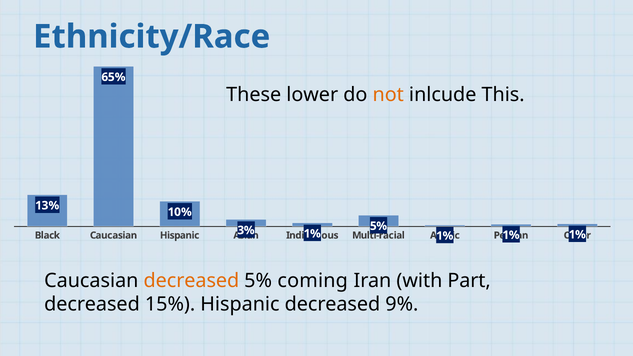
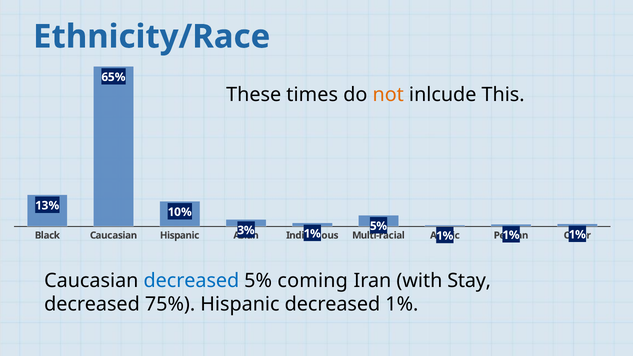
lower: lower -> times
decreased at (191, 281) colour: orange -> blue
Part: Part -> Stay
15%: 15% -> 75%
decreased 9%: 9% -> 1%
